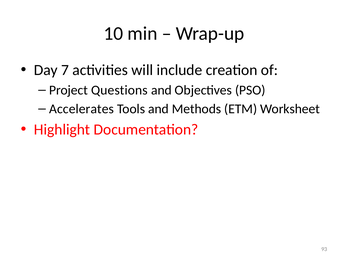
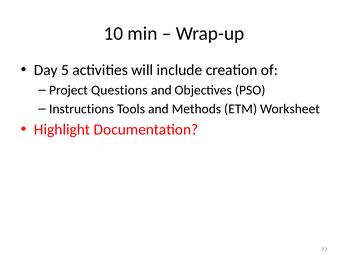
7: 7 -> 5
Accelerates: Accelerates -> Instructions
